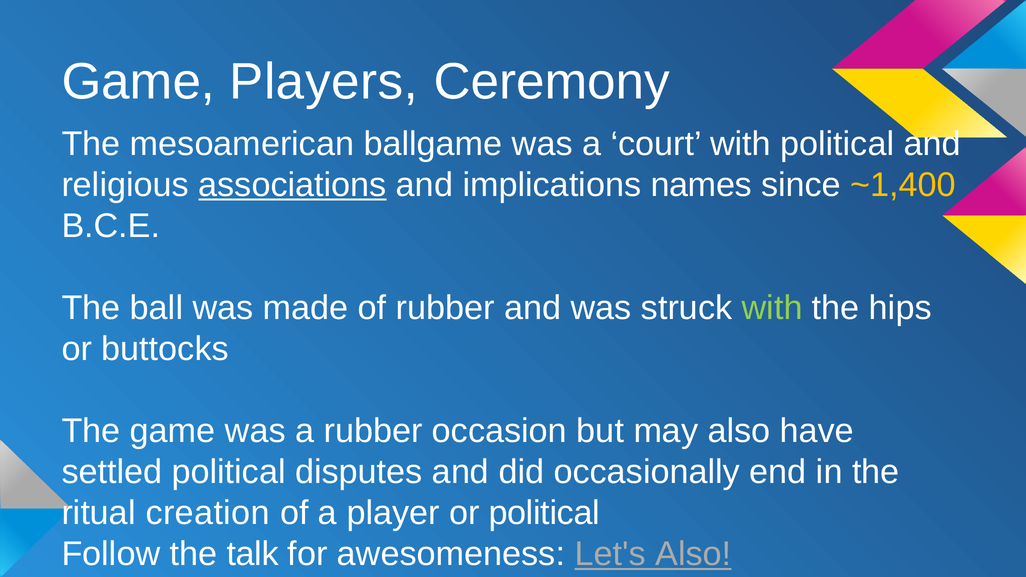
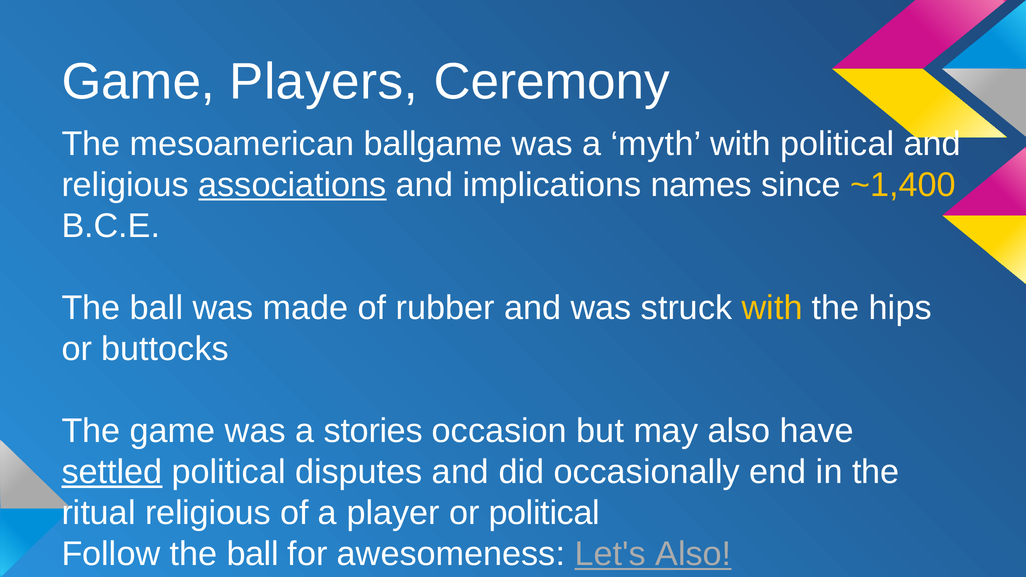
court: court -> myth
with at (772, 308) colour: light green -> yellow
a rubber: rubber -> stories
settled underline: none -> present
ritual creation: creation -> religious
Follow the talk: talk -> ball
